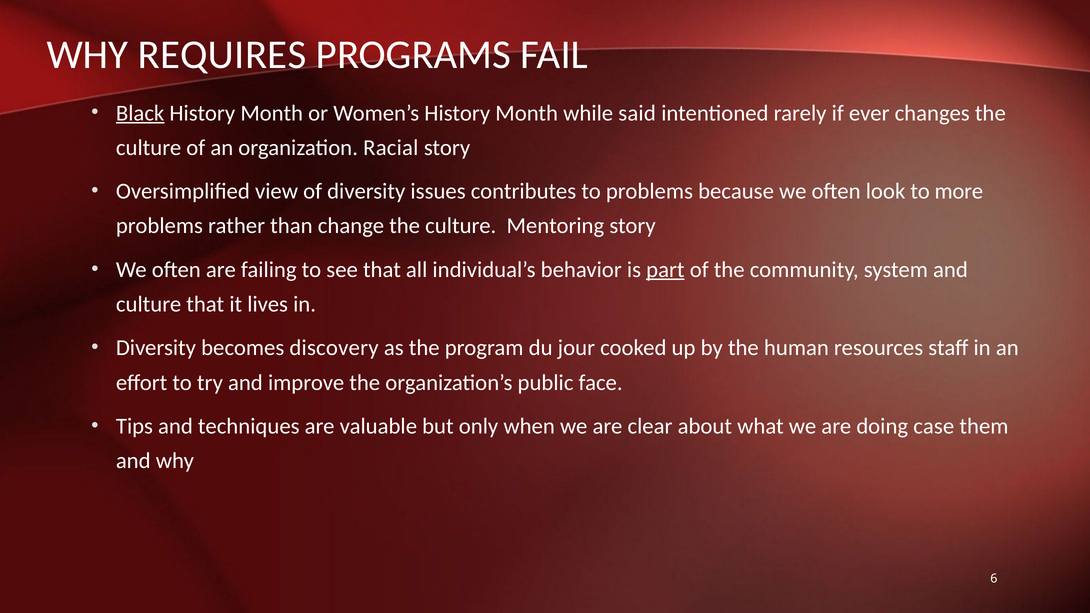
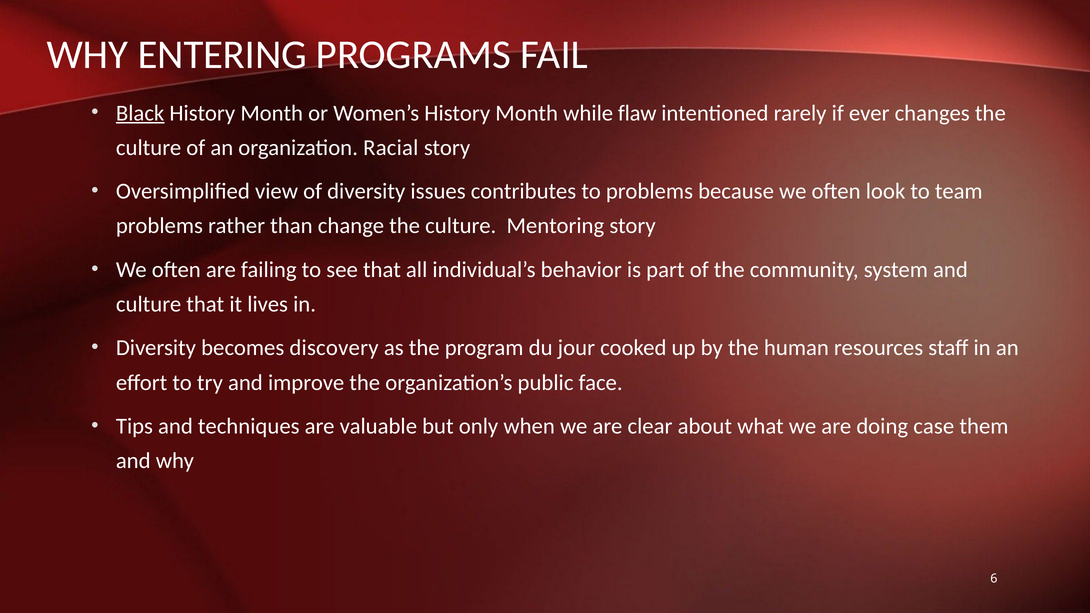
REQUIRES: REQUIRES -> ENTERING
said: said -> flaw
more: more -> team
part underline: present -> none
